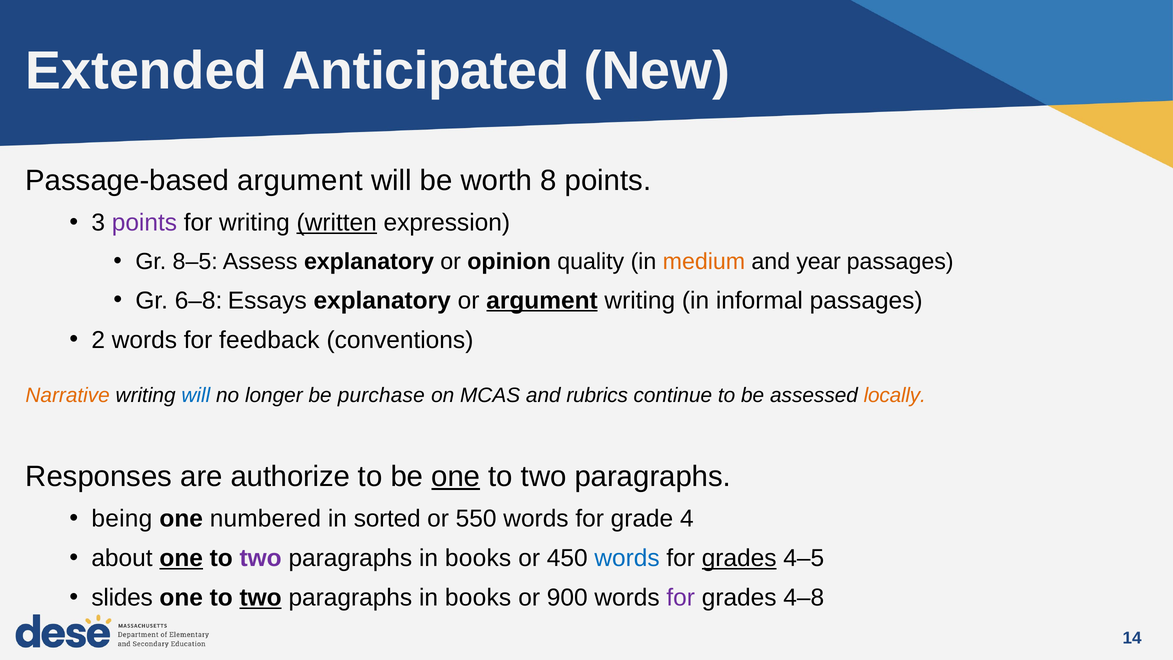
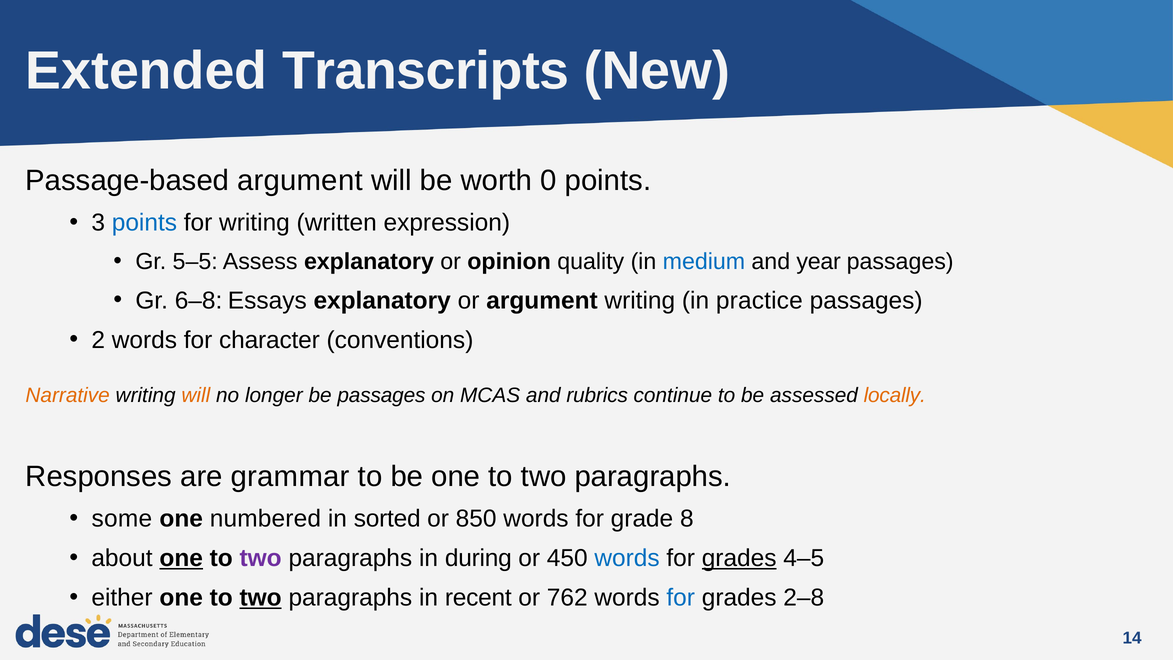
Anticipated: Anticipated -> Transcripts
8: 8 -> 0
points at (144, 223) colour: purple -> blue
written underline: present -> none
8–5: 8–5 -> 5–5
medium colour: orange -> blue
argument at (542, 300) underline: present -> none
informal: informal -> practice
feedback: feedback -> character
will at (196, 395) colour: blue -> orange
be purchase: purchase -> passages
authorize: authorize -> grammar
one at (456, 476) underline: present -> none
being: being -> some
550: 550 -> 850
4: 4 -> 8
books at (478, 558): books -> during
slides: slides -> either
books at (478, 598): books -> recent
900: 900 -> 762
for at (681, 598) colour: purple -> blue
4–8: 4–8 -> 2–8
